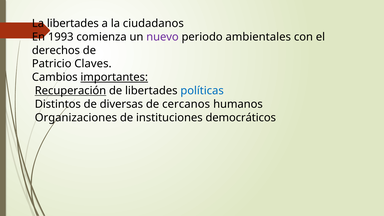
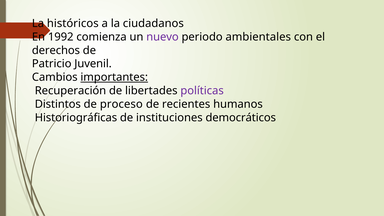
La libertades: libertades -> históricos
1993: 1993 -> 1992
Claves: Claves -> Juvenil
Recuperación underline: present -> none
políticas colour: blue -> purple
diversas: diversas -> proceso
cercanos: cercanos -> recientes
Organizaciones: Organizaciones -> Historiográficas
